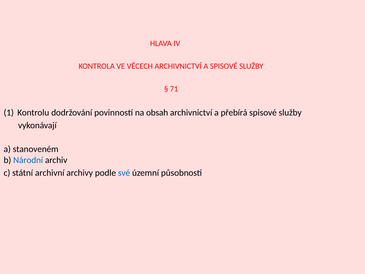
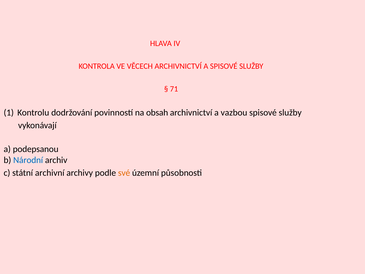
přebírá: přebírá -> vazbou
stanoveném: stanoveném -> podepsanou
své colour: blue -> orange
